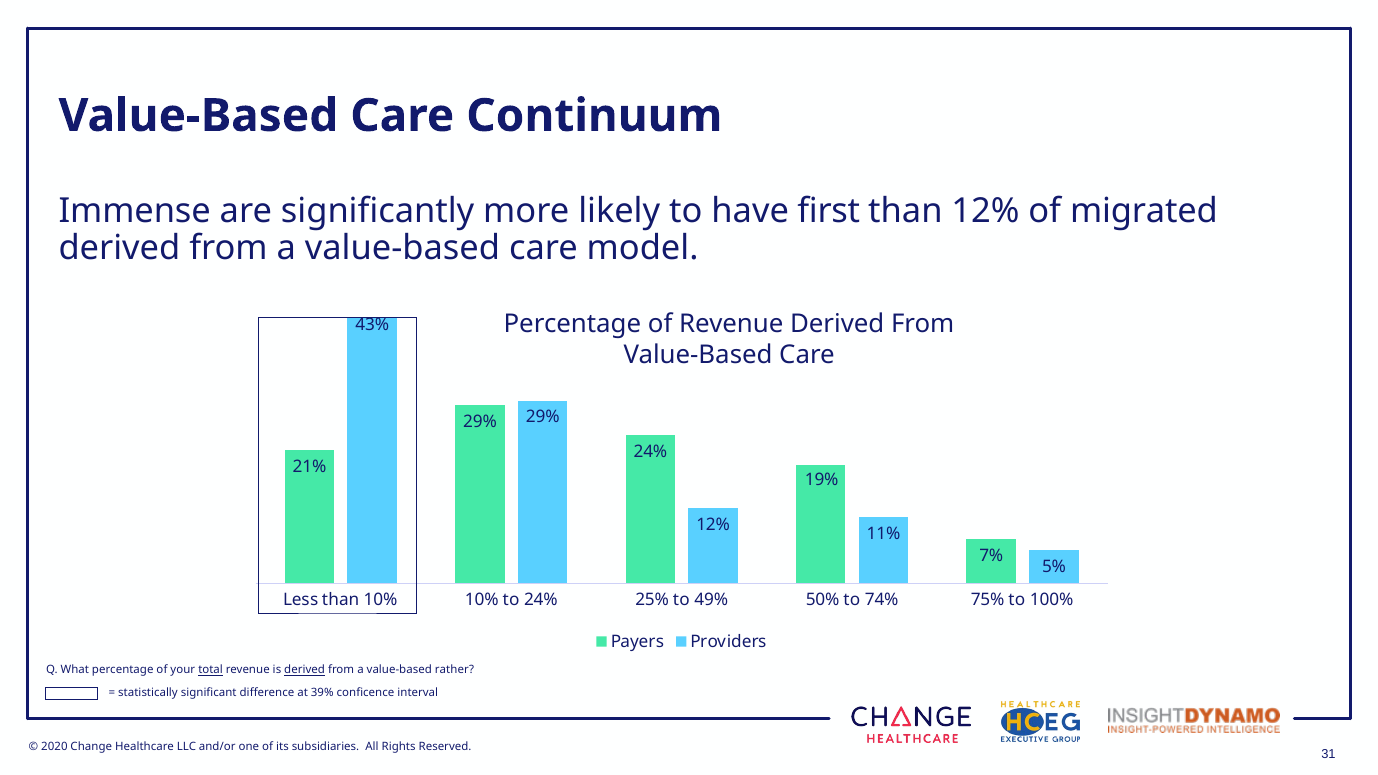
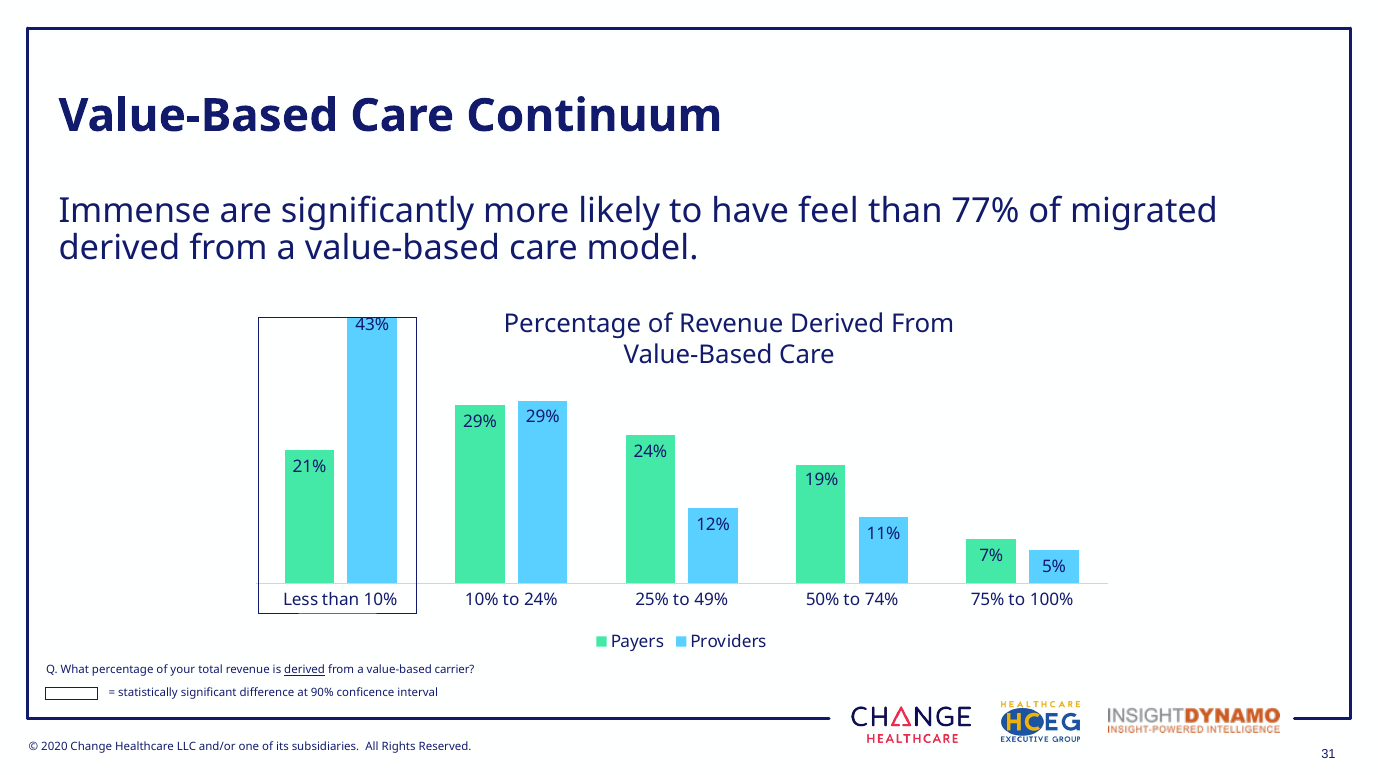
first: first -> feel
than 12%: 12% -> 77%
total underline: present -> none
rather: rather -> carrier
39%: 39% -> 90%
